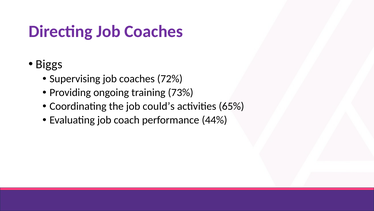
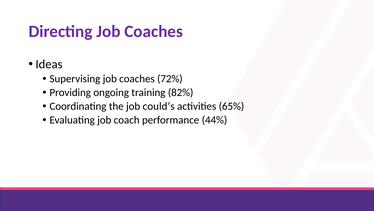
Biggs: Biggs -> Ideas
73%: 73% -> 82%
